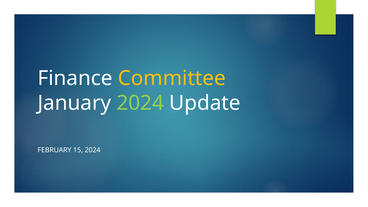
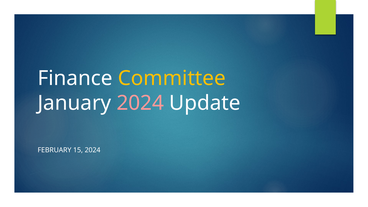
2024 at (140, 103) colour: light green -> pink
